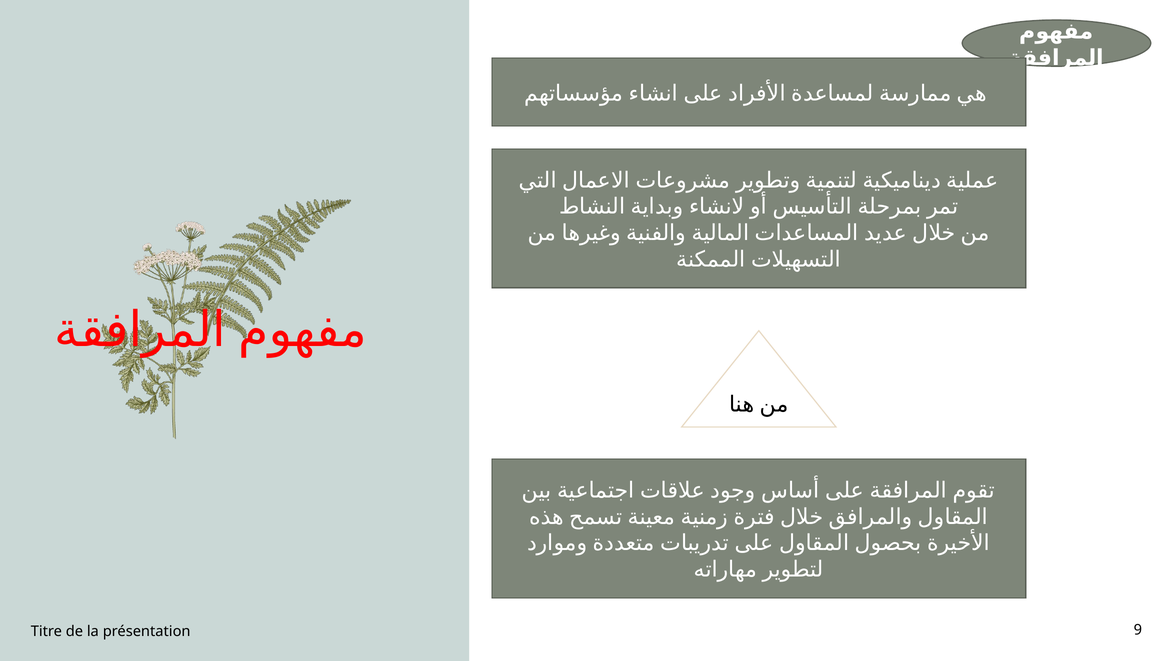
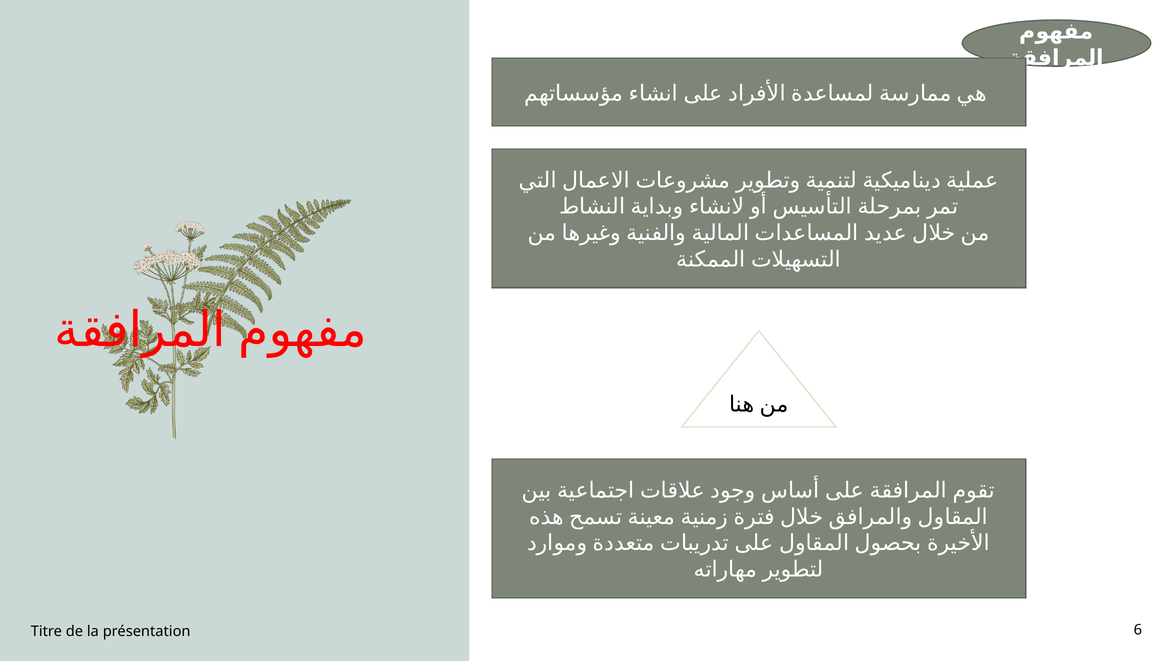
9: 9 -> 6
